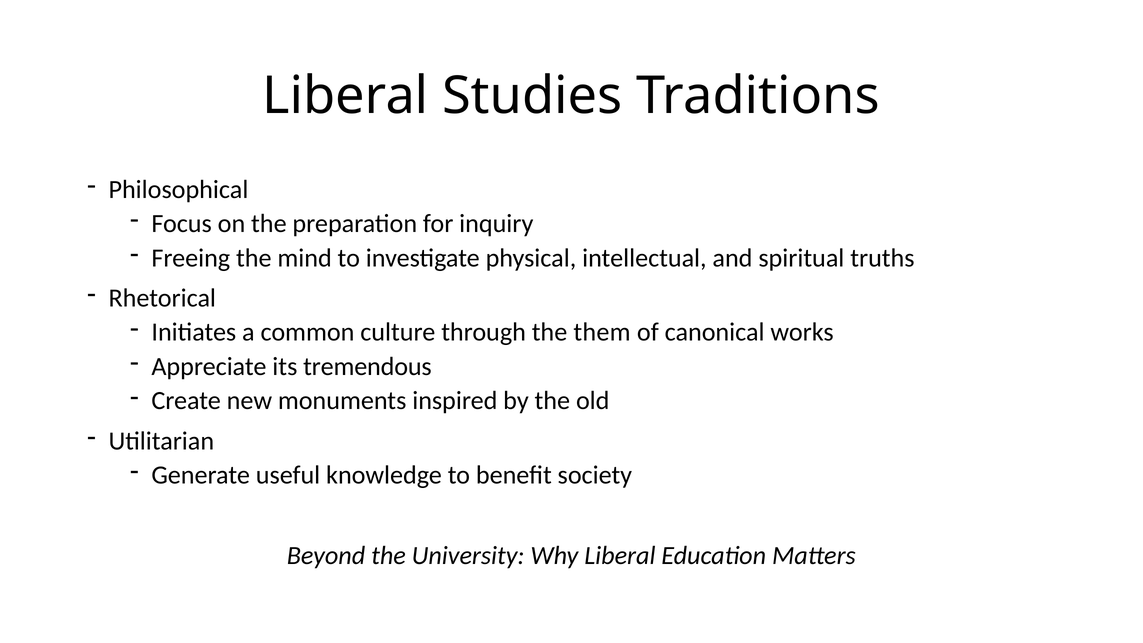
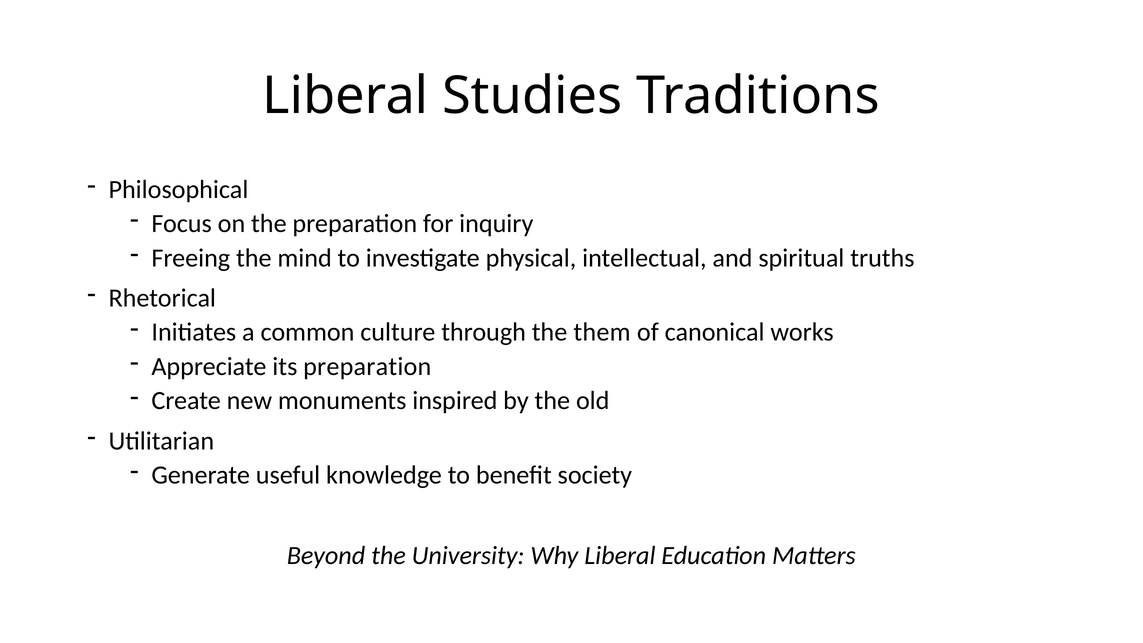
its tremendous: tremendous -> preparation
